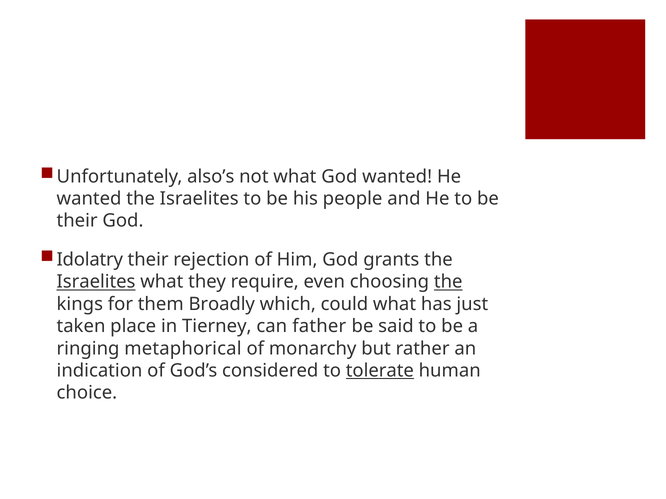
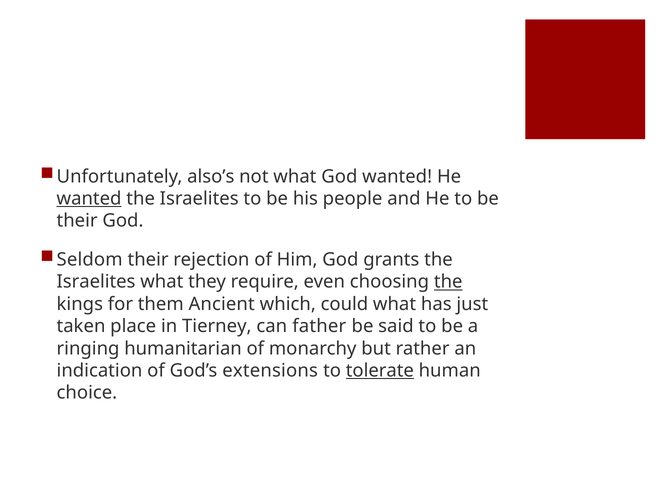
wanted at (89, 199) underline: none -> present
Idolatry: Idolatry -> Seldom
Israelites at (96, 282) underline: present -> none
Broadly: Broadly -> Ancient
metaphorical: metaphorical -> humanitarian
considered: considered -> extensions
